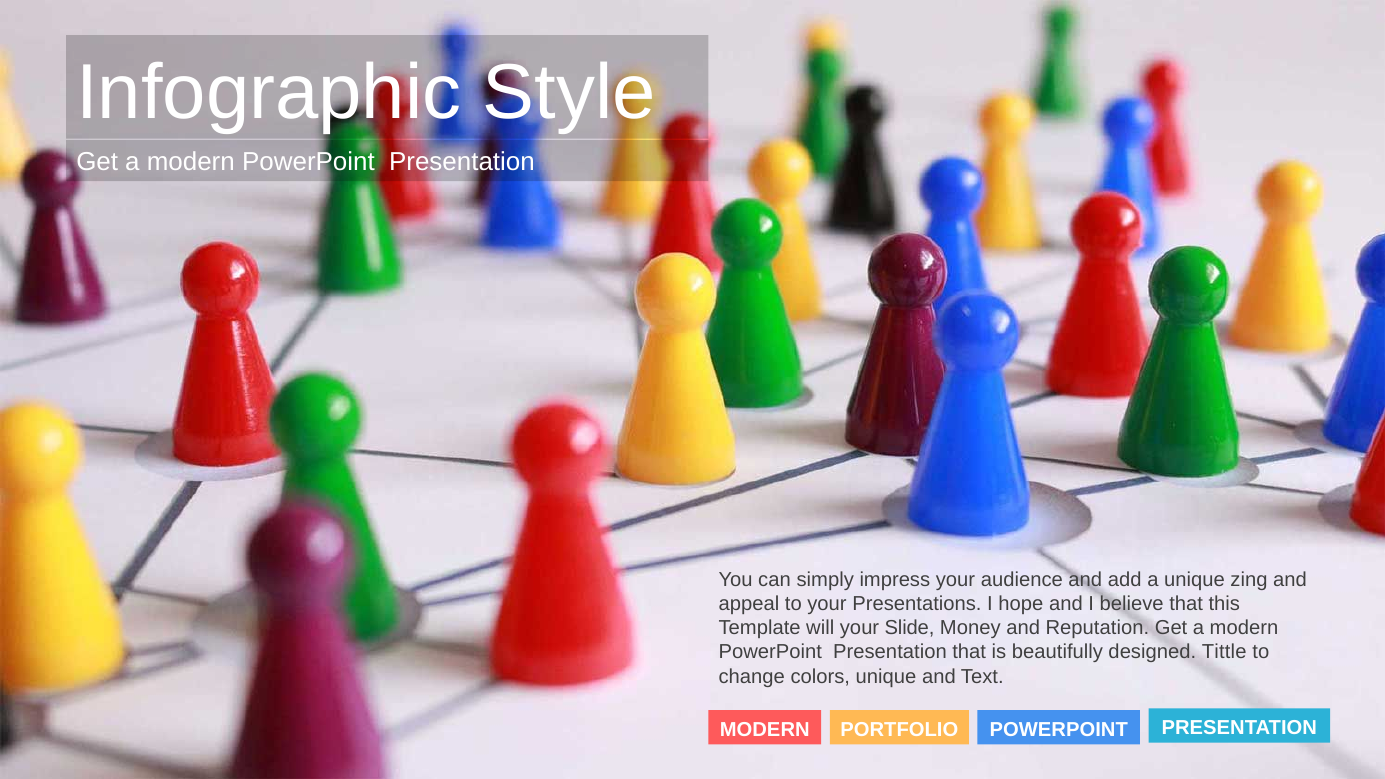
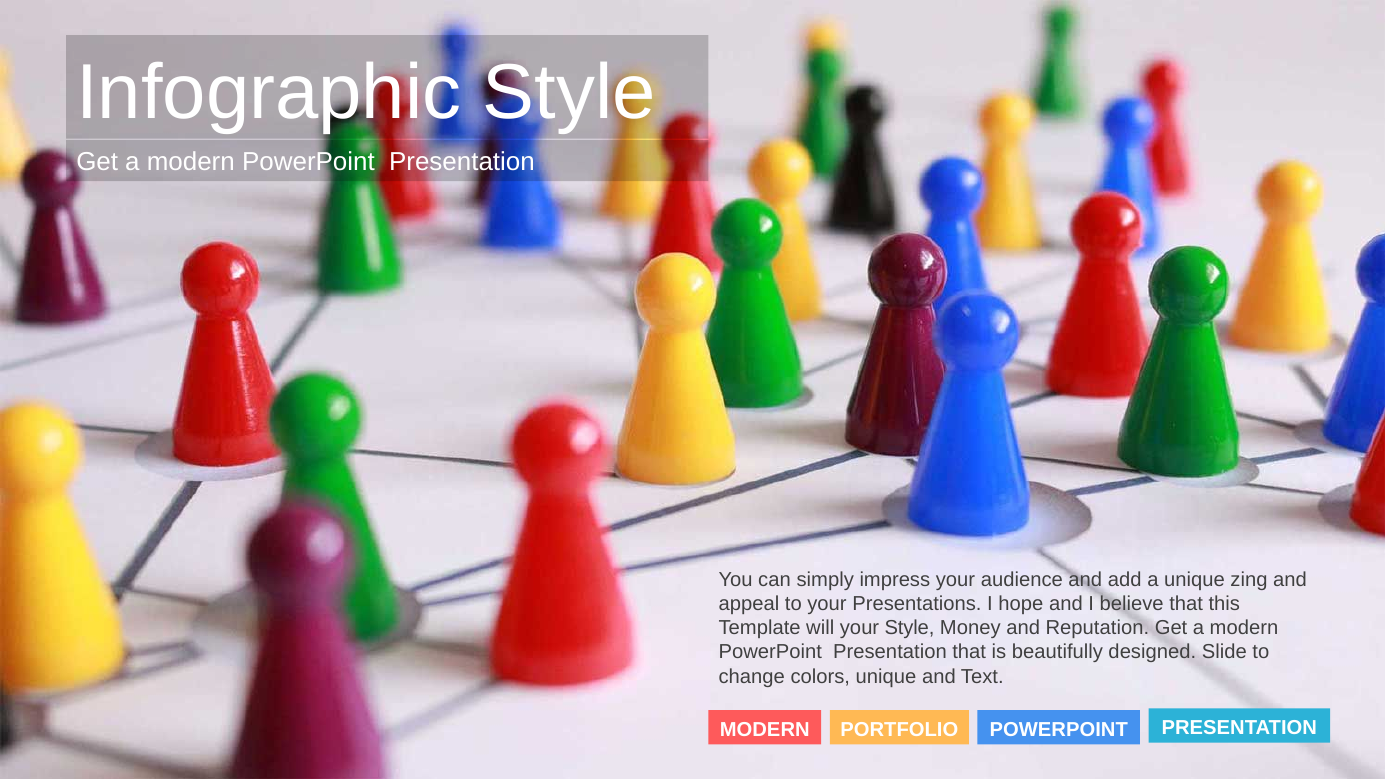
your Slide: Slide -> Style
Tittle: Tittle -> Slide
